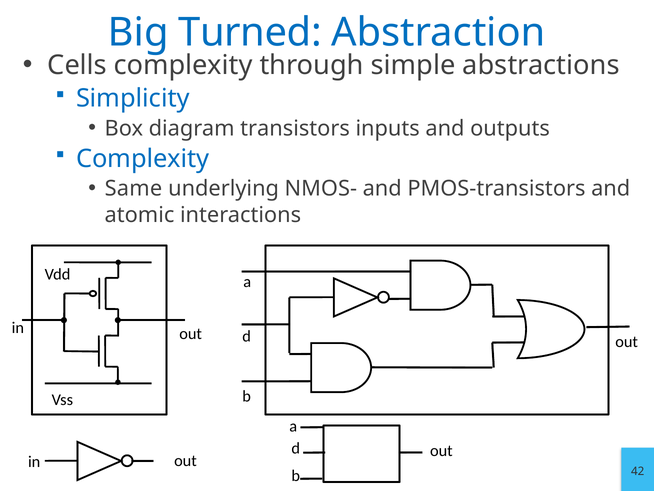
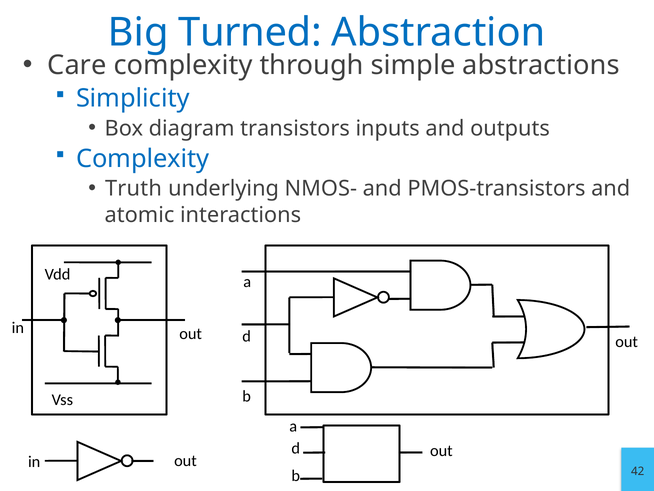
Cells: Cells -> Care
Same: Same -> Truth
